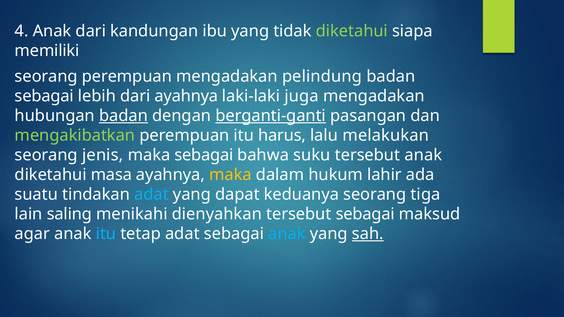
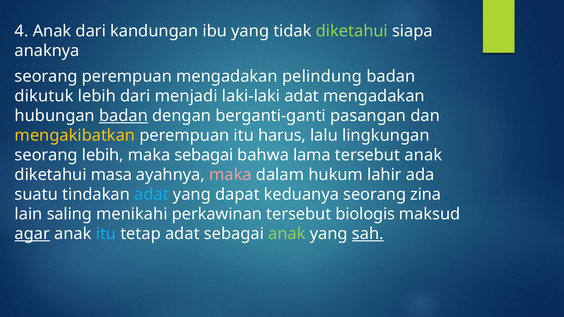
memiliki: memiliki -> anaknya
sebagai at (44, 96): sebagai -> dikutuk
dari ayahnya: ayahnya -> menjadi
laki-laki juga: juga -> adat
berganti-ganti underline: present -> none
mengakibatkan colour: light green -> yellow
melakukan: melakukan -> lingkungan
seorang jenis: jenis -> lebih
suku: suku -> lama
maka at (230, 175) colour: yellow -> pink
tiga: tiga -> zina
dienyahkan: dienyahkan -> perkawinan
tersebut sebagai: sebagai -> biologis
agar underline: none -> present
anak at (287, 234) colour: light blue -> light green
